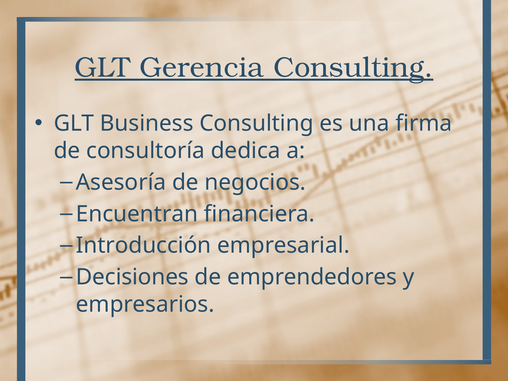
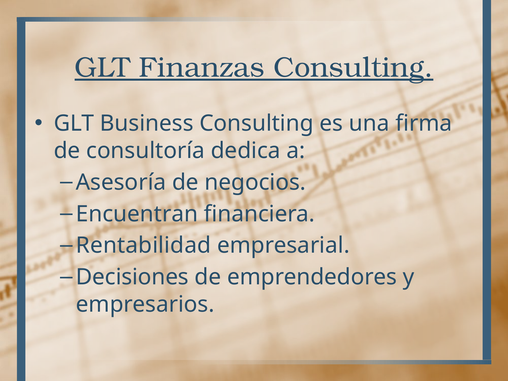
Gerencia: Gerencia -> Finanzas
Introducción: Introducción -> Rentabilidad
